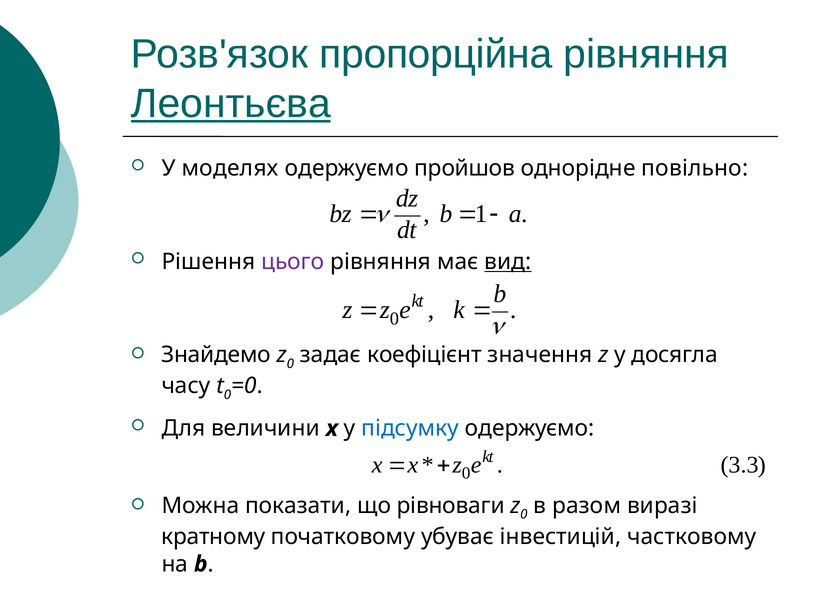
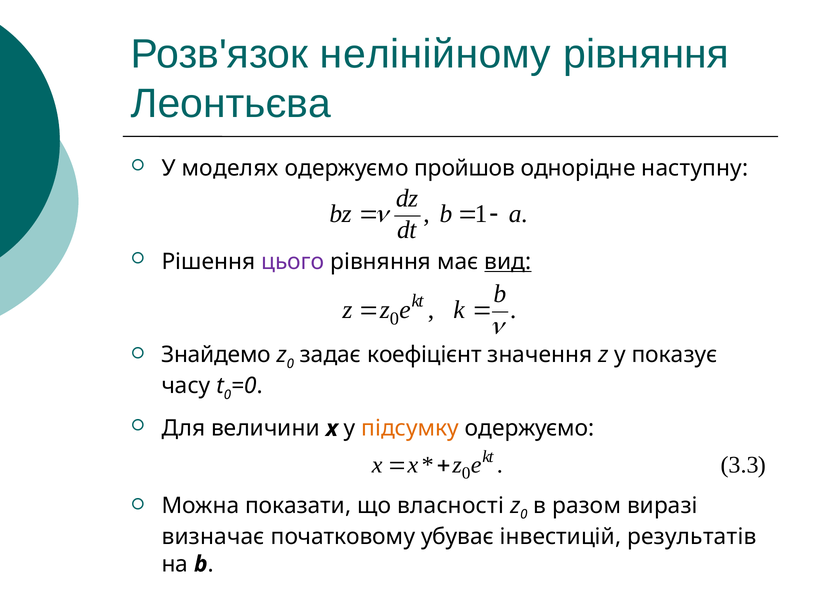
пропорційна: пропорційна -> нелінійному
Леонтьєва underline: present -> none
повільно: повільно -> наступну
досягла: досягла -> показує
підсумку colour: blue -> orange
рівноваги: рівноваги -> власності
кратному: кратному -> визначає
частковому: частковому -> результатів
